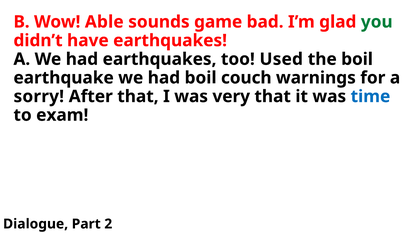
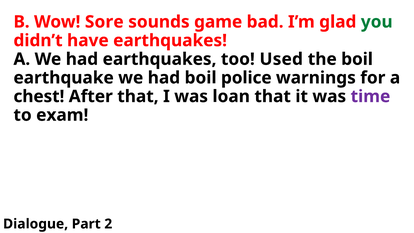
Able: Able -> Sore
couch: couch -> police
sorry: sorry -> chest
very: very -> loan
time colour: blue -> purple
